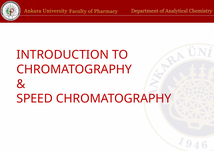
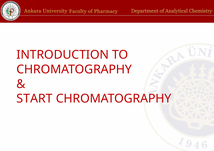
SPEED: SPEED -> START
